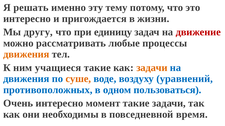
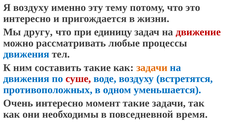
Я решать: решать -> воздуху
движения at (26, 54) colour: orange -> blue
учащиеся: учащиеся -> составить
суше colour: orange -> red
уравнений: уравнений -> встретятся
пользоваться: пользоваться -> уменьшается
